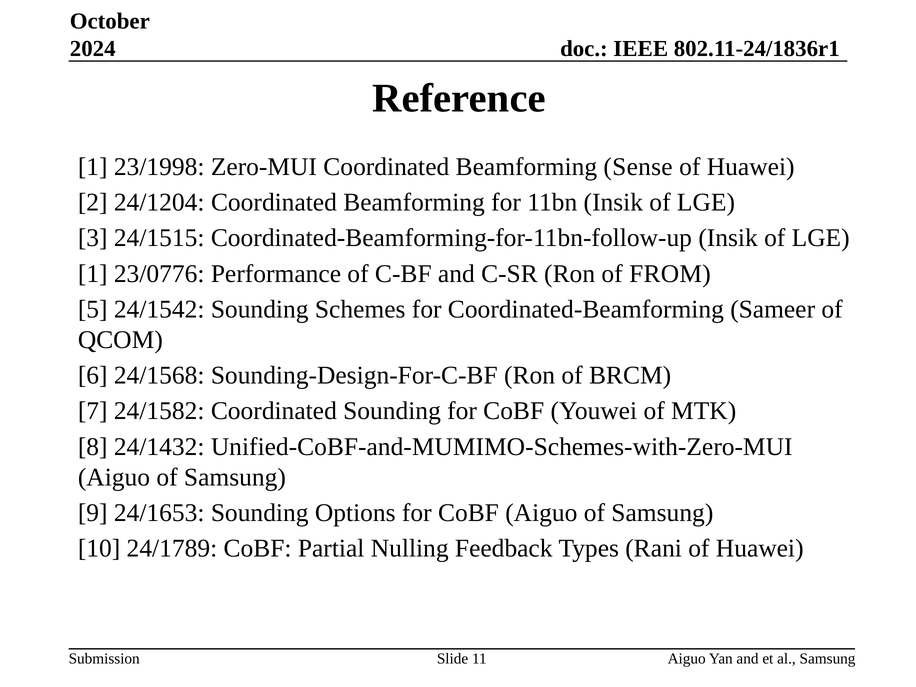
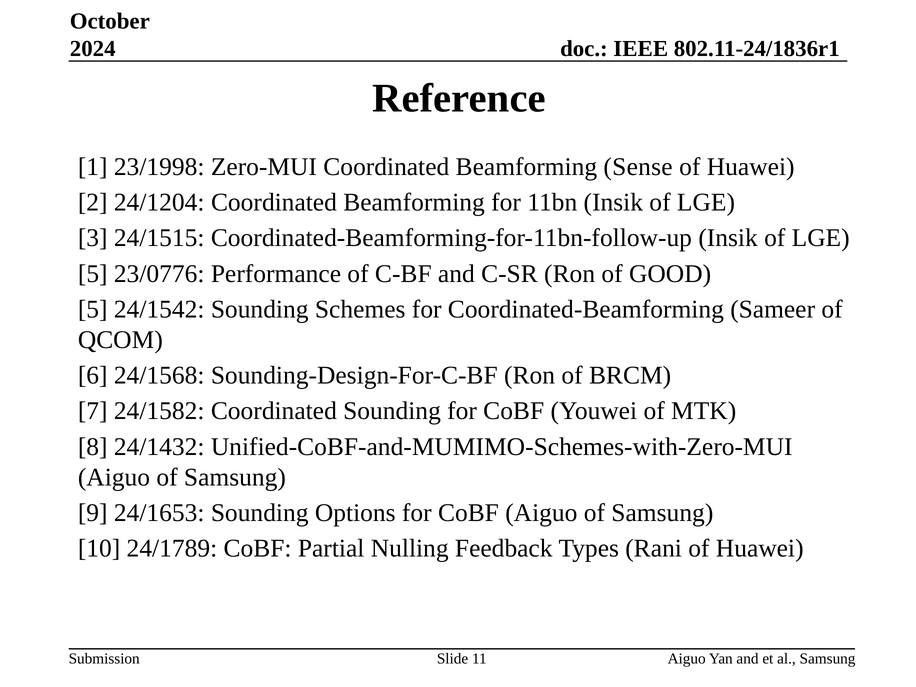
1 at (93, 274): 1 -> 5
FROM: FROM -> GOOD
